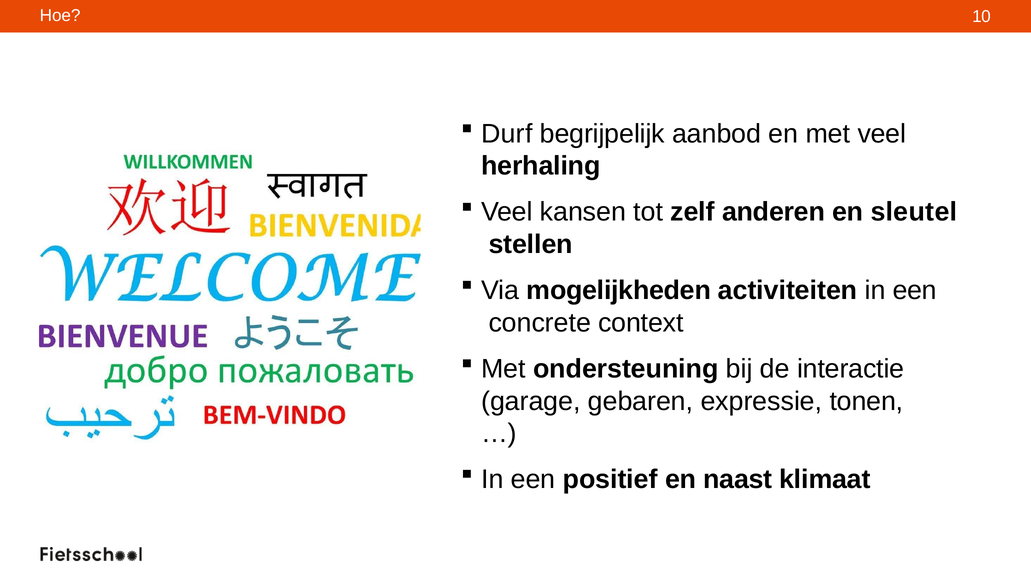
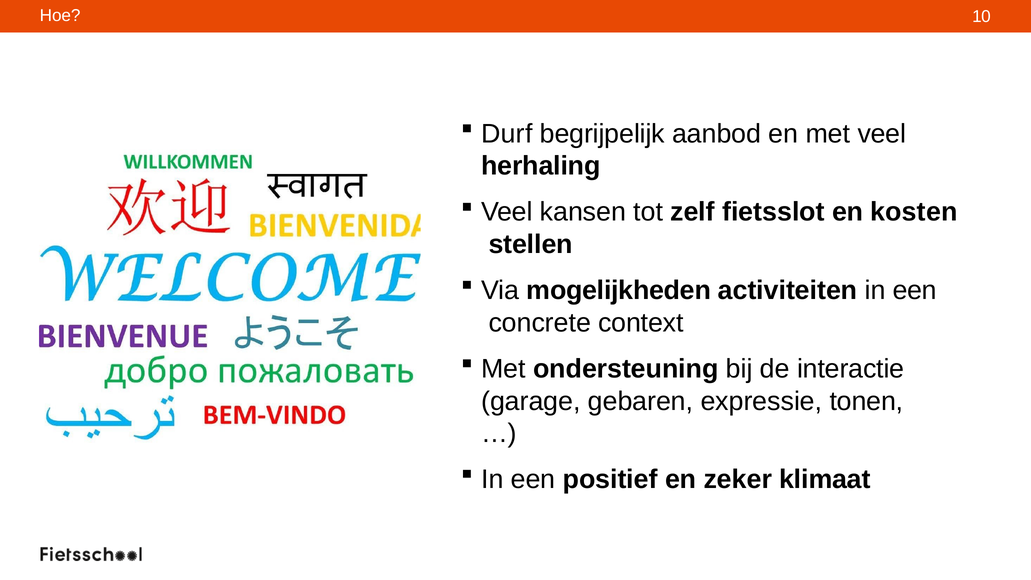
anderen: anderen -> fietsslot
sleutel: sleutel -> kosten
naast: naast -> zeker
